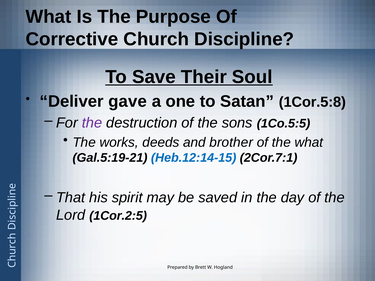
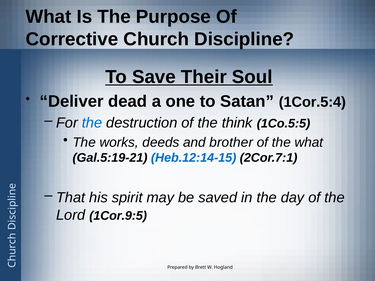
gave: gave -> dead
1Cor.5:8: 1Cor.5:8 -> 1Cor.5:4
the at (92, 123) colour: purple -> blue
sons: sons -> think
1Cor.2:5: 1Cor.2:5 -> 1Cor.9:5
